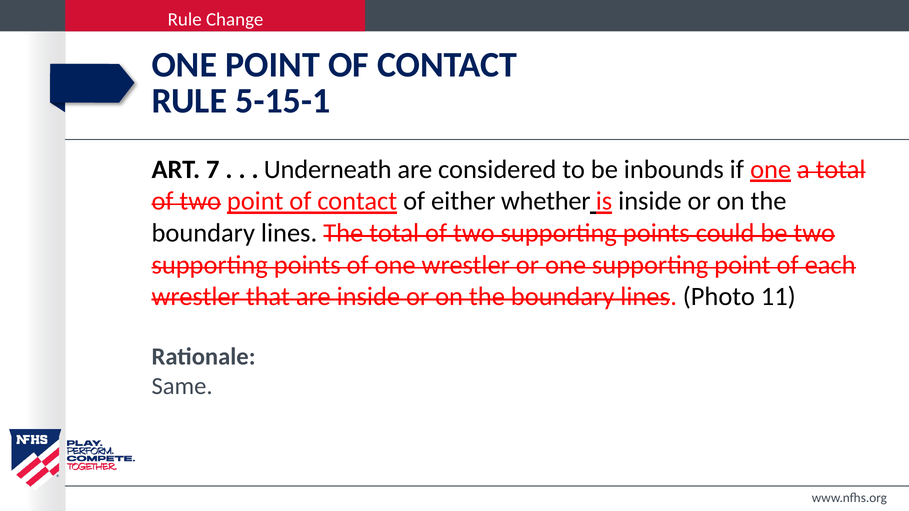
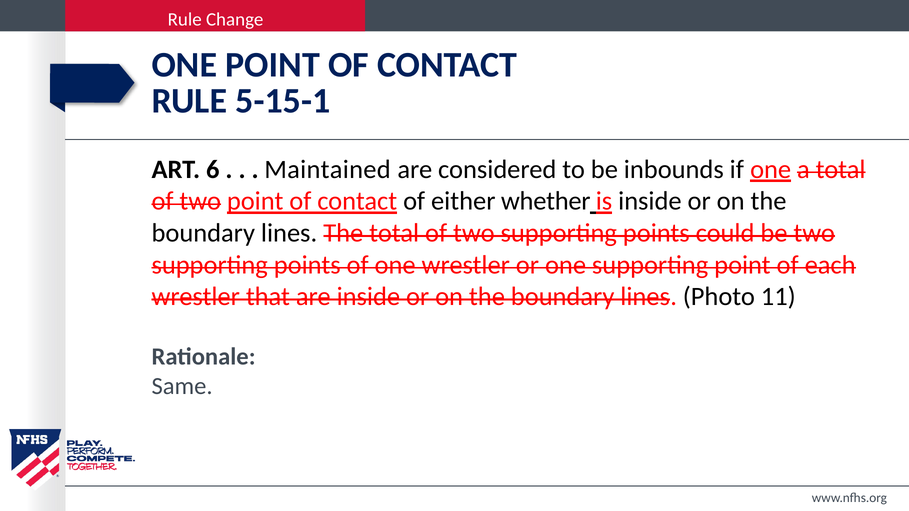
7: 7 -> 6
Underneath: Underneath -> Maintained
